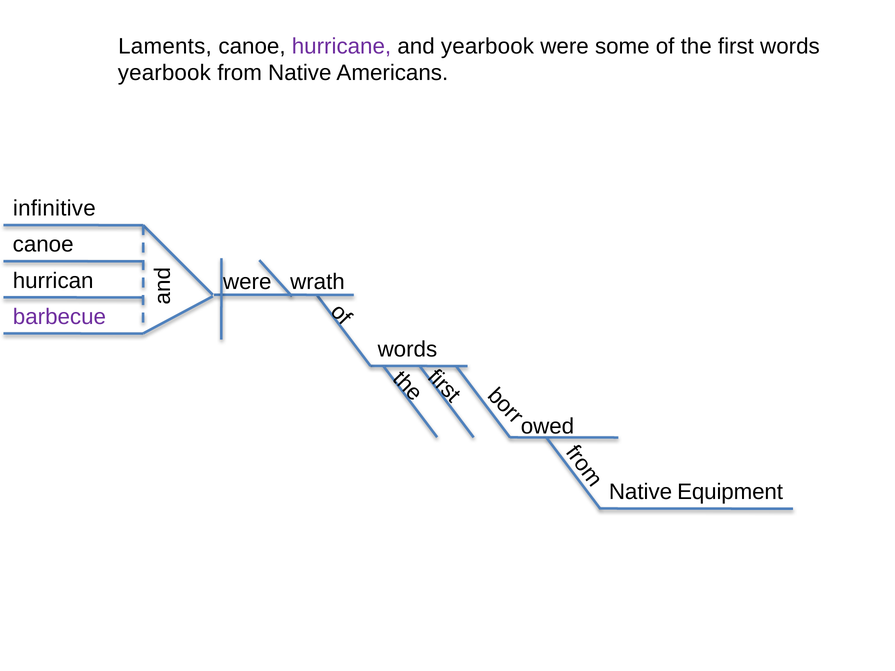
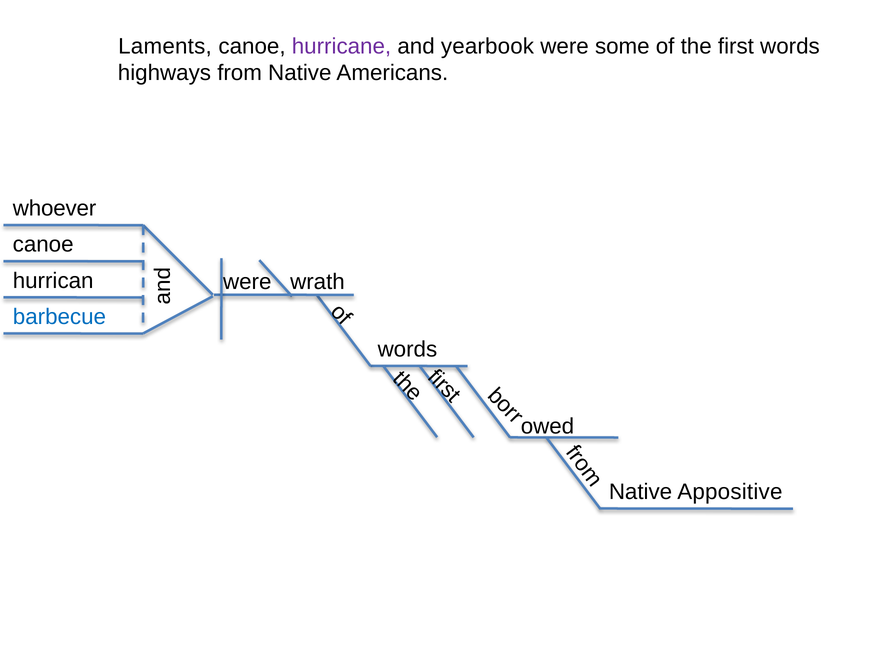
yearbook at (164, 73): yearbook -> highways
infinitive: infinitive -> whoever
barbecue colour: purple -> blue
Equipment: Equipment -> Appositive
